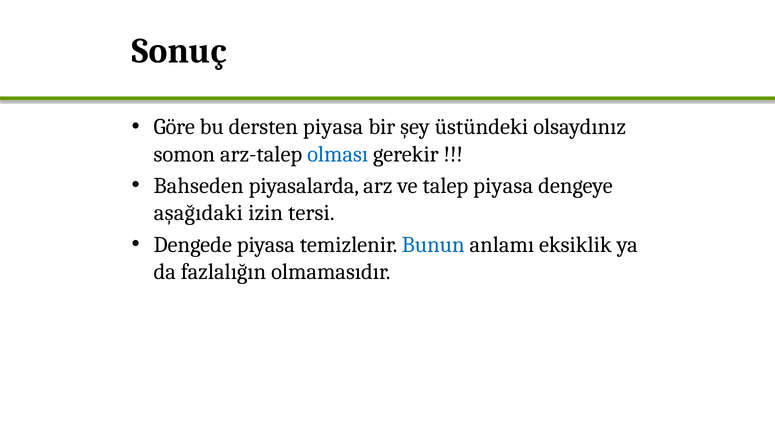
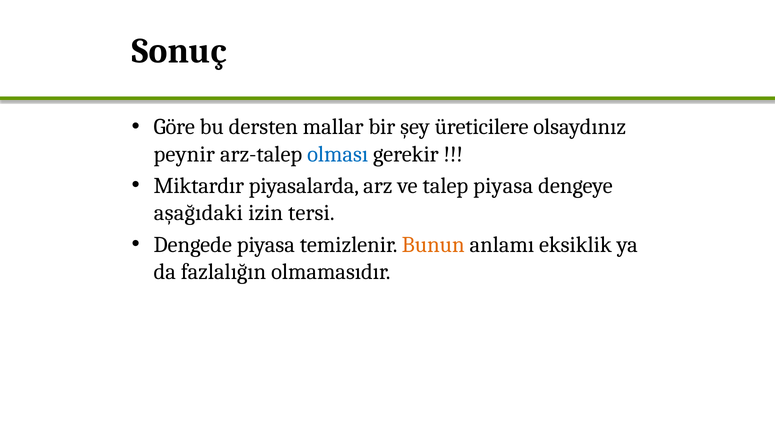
dersten piyasa: piyasa -> mallar
üstündeki: üstündeki -> üreticilere
somon: somon -> peynir
Bahseden: Bahseden -> Miktardır
Bunun colour: blue -> orange
